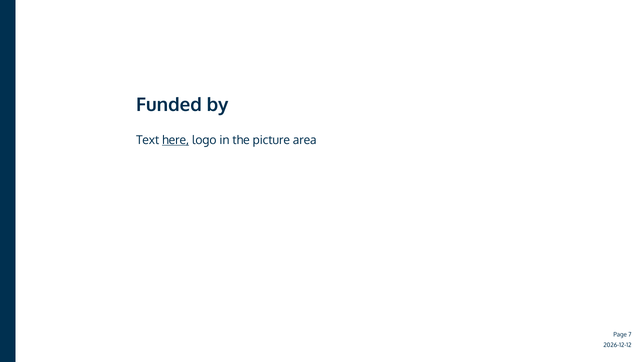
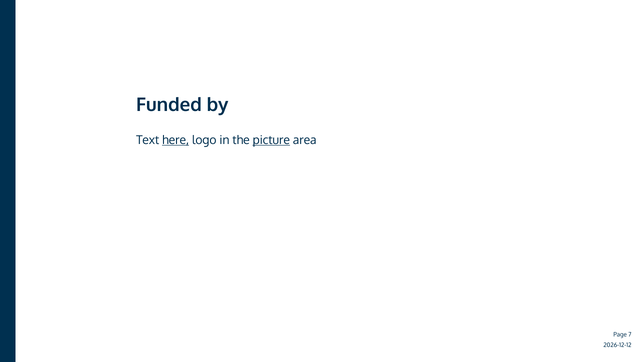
picture underline: none -> present
